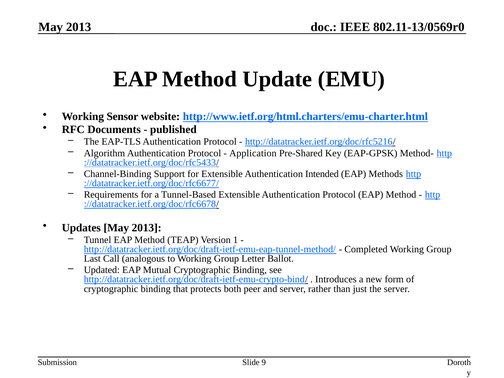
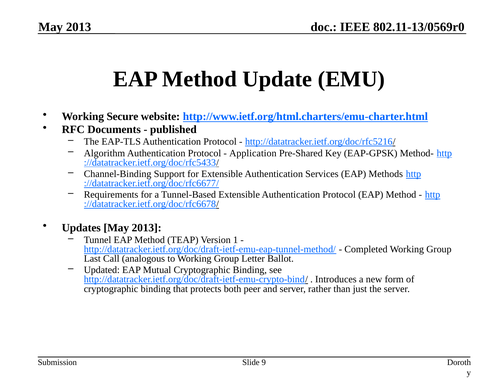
Sensor: Sensor -> Secure
Intended: Intended -> Services
